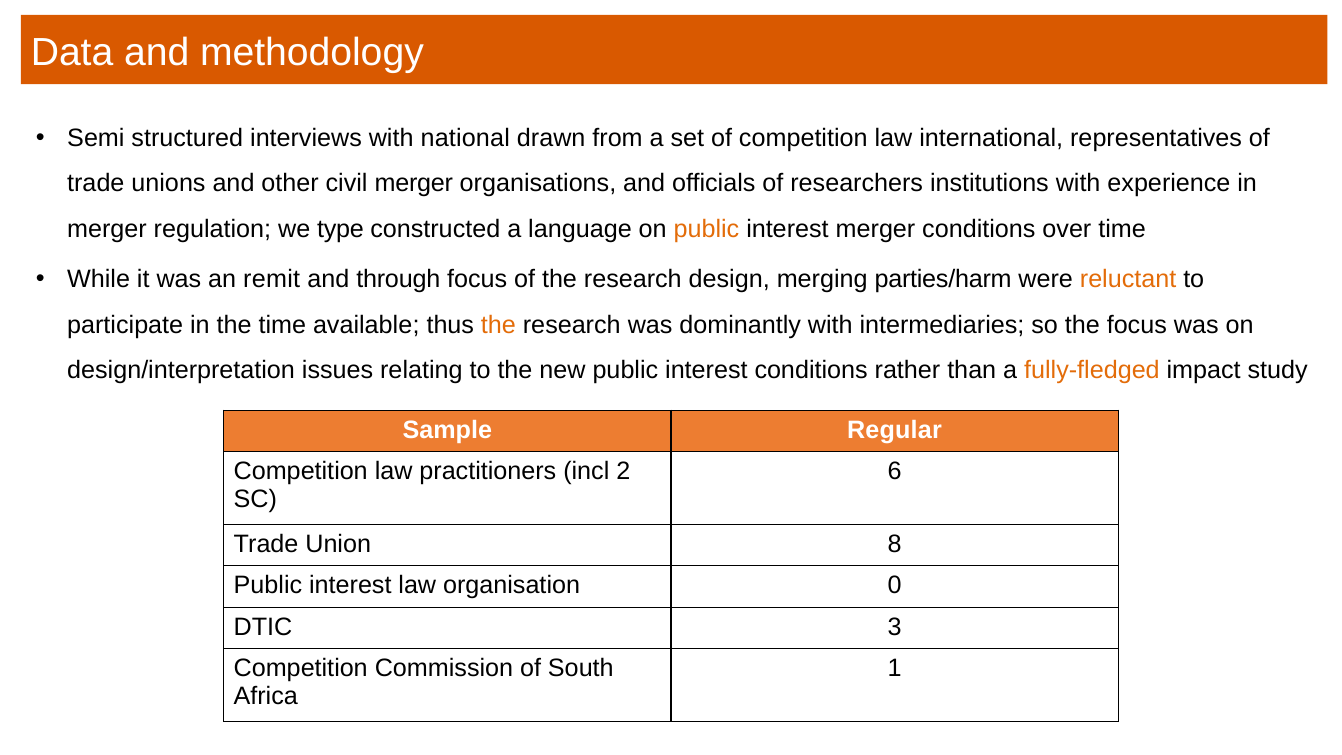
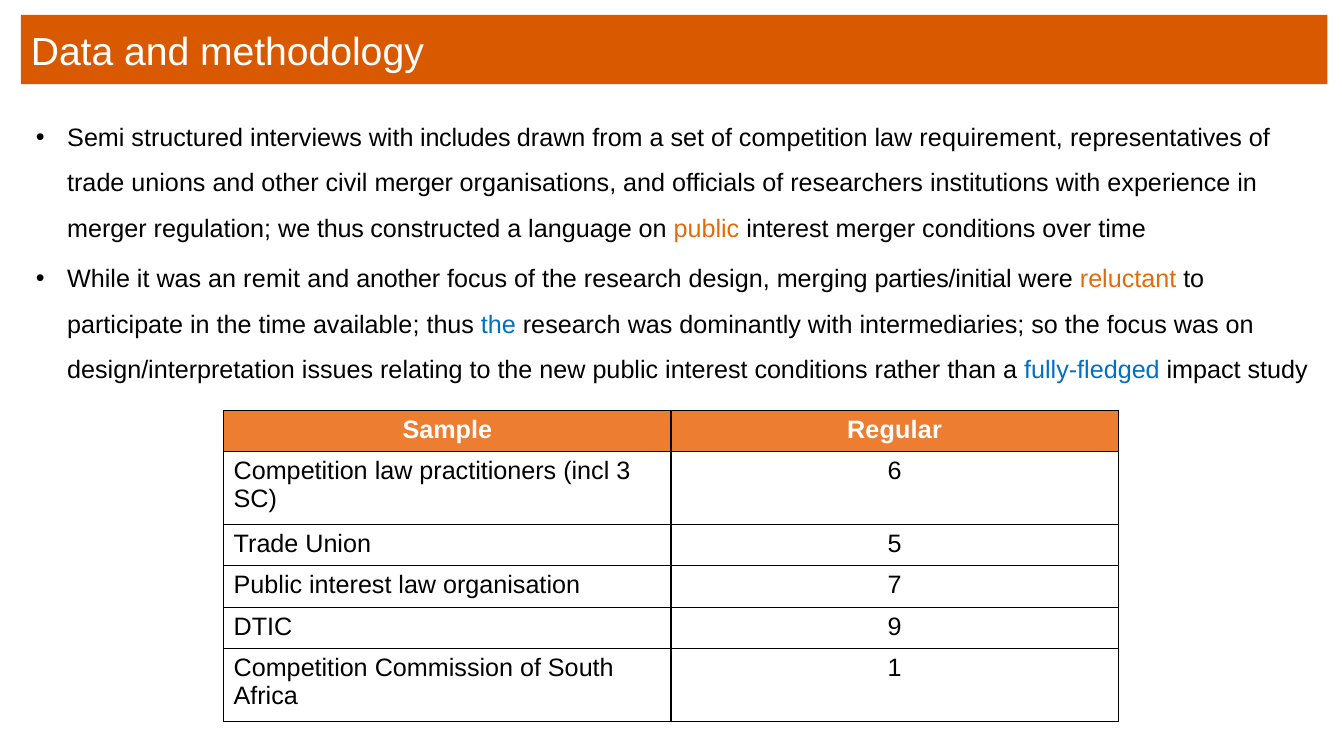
national: national -> includes
international: international -> requirement
we type: type -> thus
through: through -> another
parties/harm: parties/harm -> parties/initial
the at (498, 325) colour: orange -> blue
fully-fledged colour: orange -> blue
2: 2 -> 3
8: 8 -> 5
0: 0 -> 7
3: 3 -> 9
